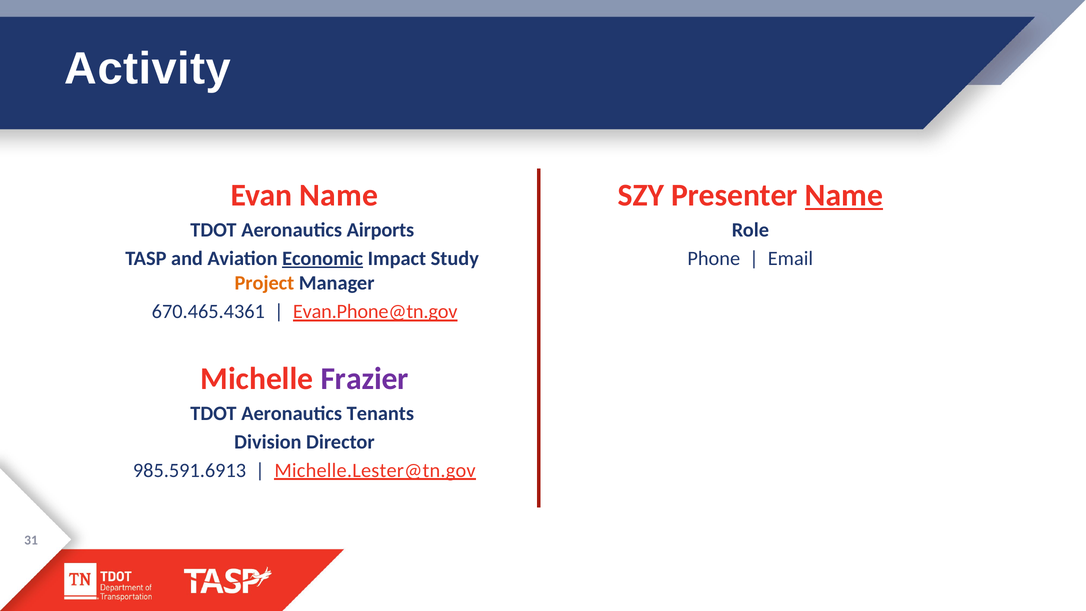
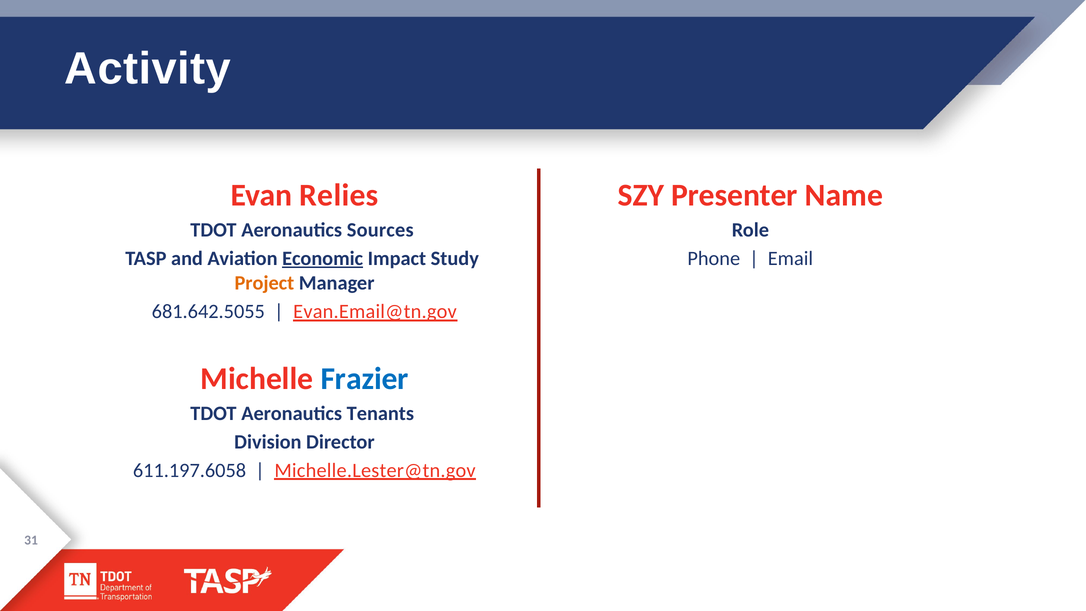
Evan Name: Name -> Relies
Name at (844, 195) underline: present -> none
Airports: Airports -> Sources
670.465.4361: 670.465.4361 -> 681.642.5055
Evan.Phone@tn.gov: Evan.Phone@tn.gov -> Evan.Email@tn.gov
Frazier colour: purple -> blue
985.591.6913: 985.591.6913 -> 611.197.6058
